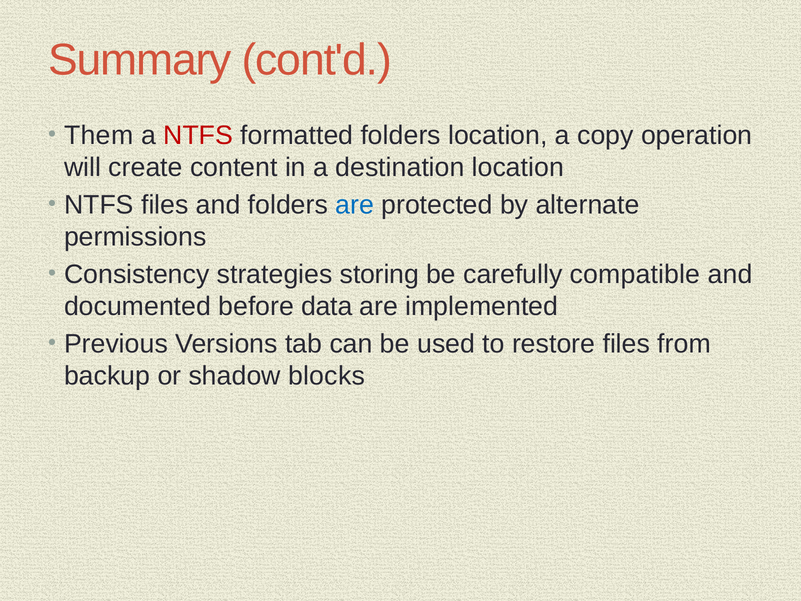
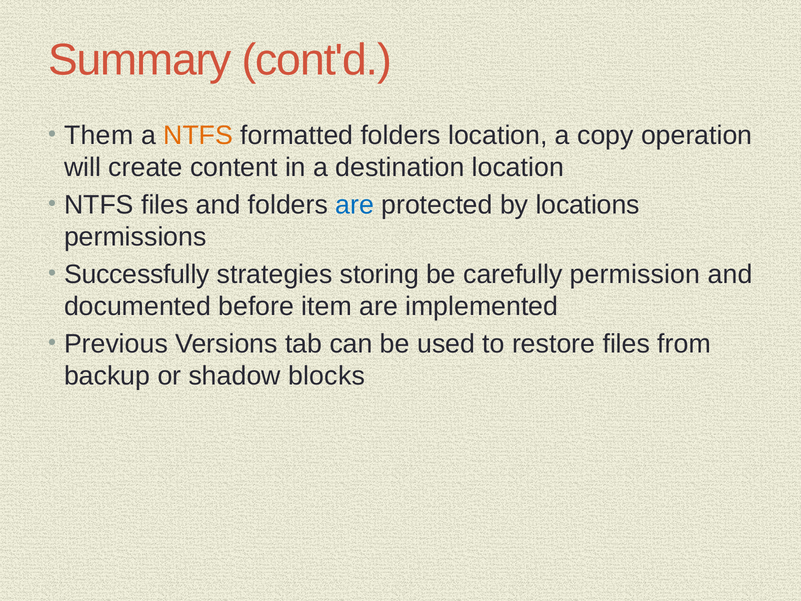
NTFS at (198, 135) colour: red -> orange
alternate: alternate -> locations
Consistency: Consistency -> Successfully
compatible: compatible -> permission
data: data -> item
